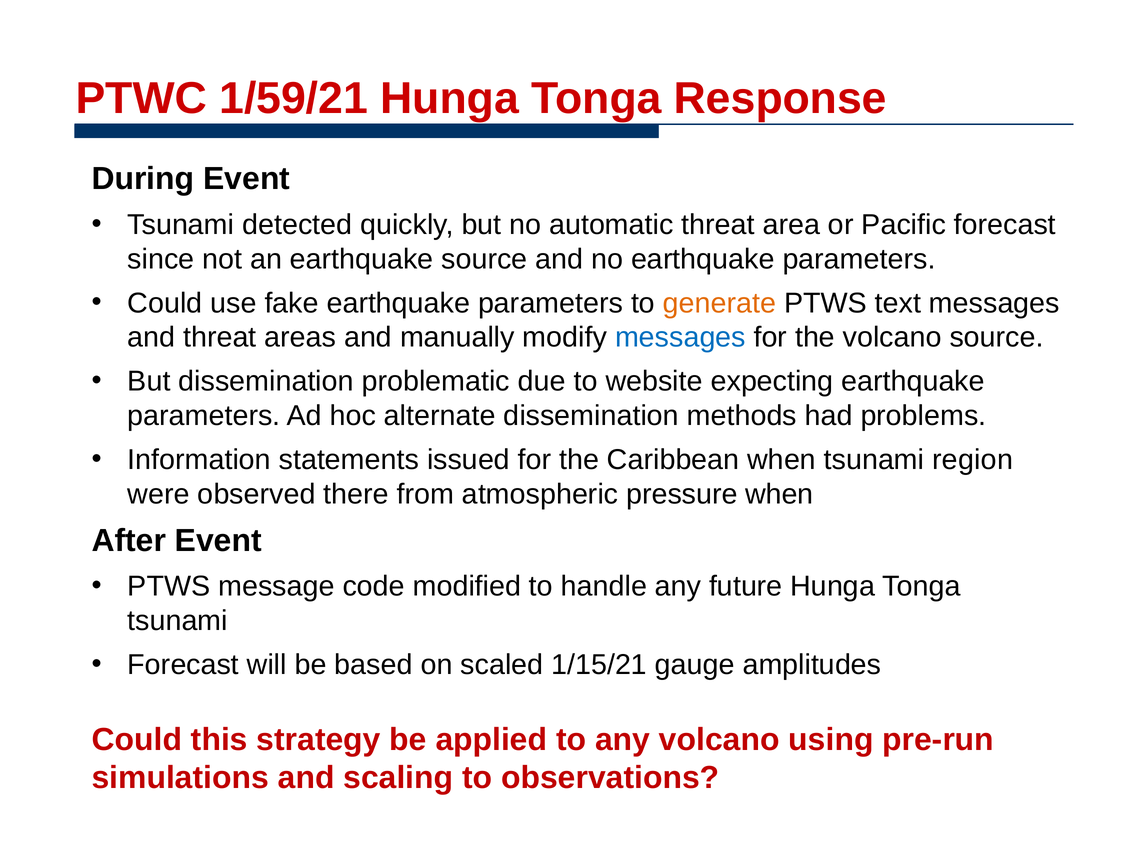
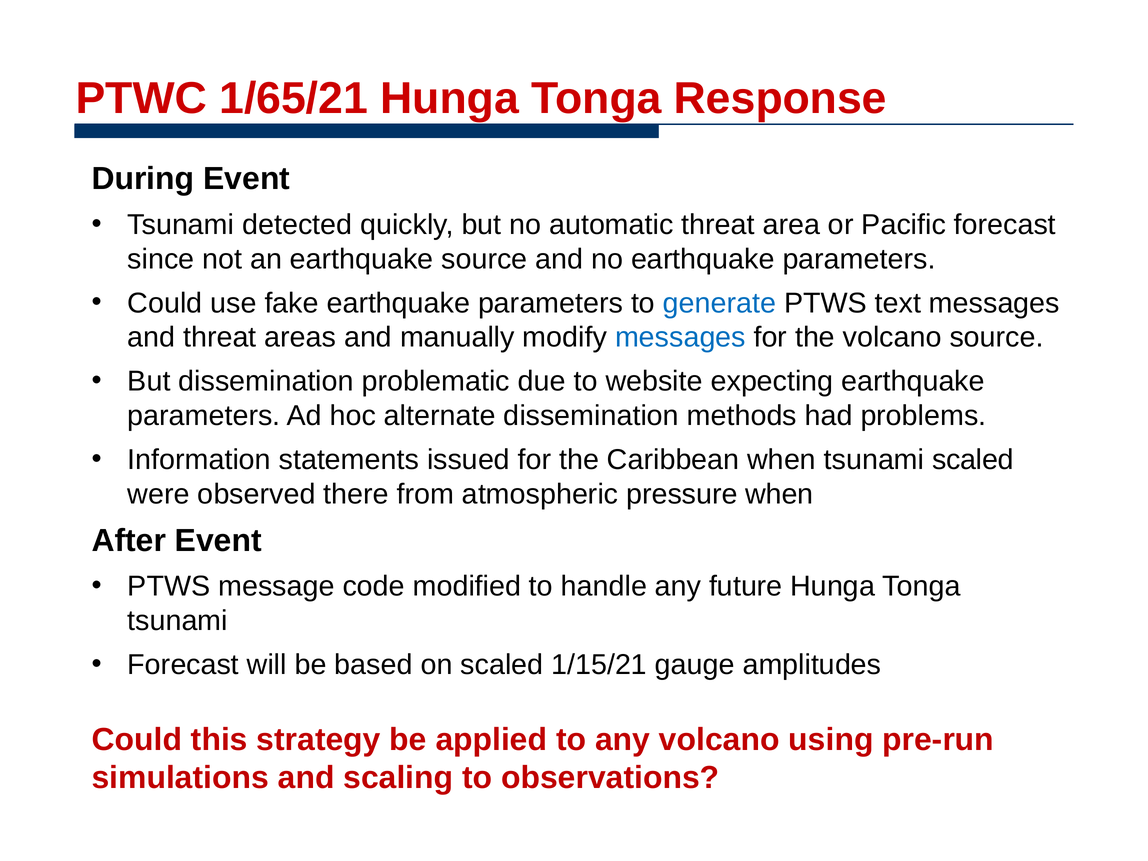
1/59/21: 1/59/21 -> 1/65/21
generate colour: orange -> blue
tsunami region: region -> scaled
